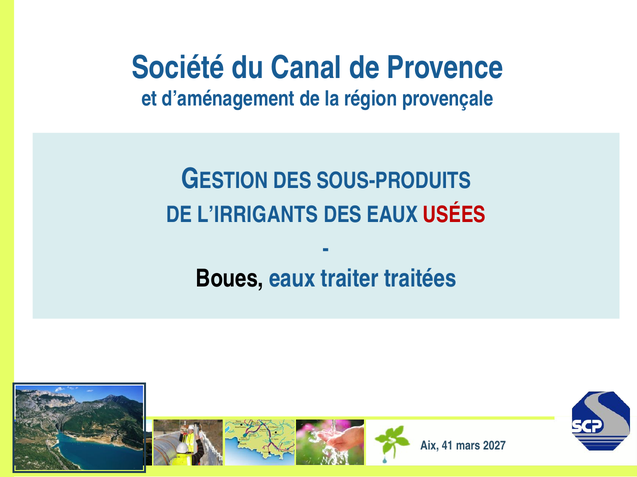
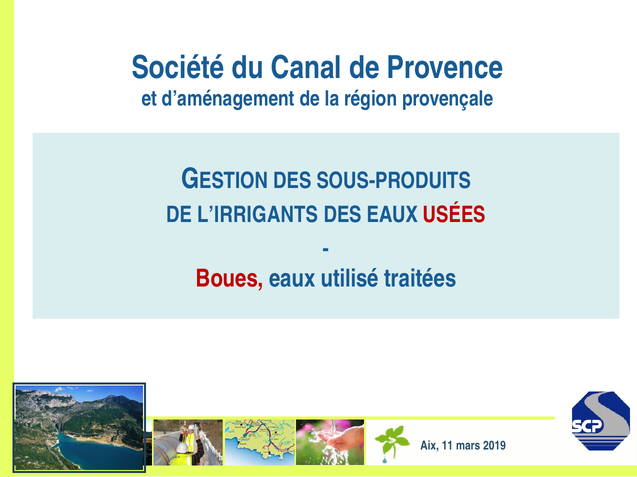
Boues colour: black -> red
traiter: traiter -> utilisé
41: 41 -> 11
2027: 2027 -> 2019
